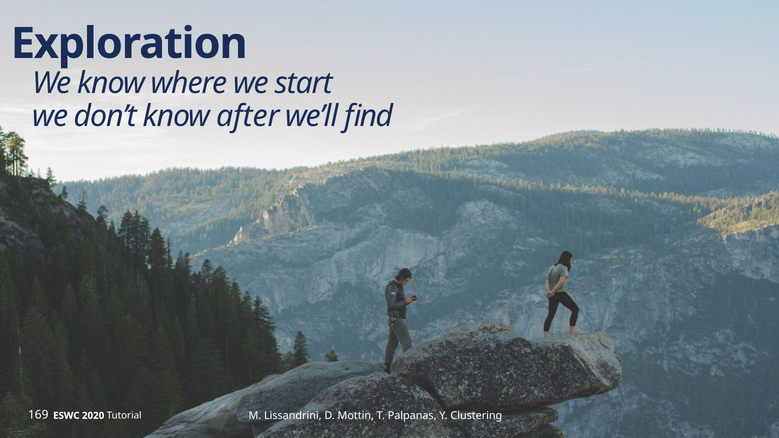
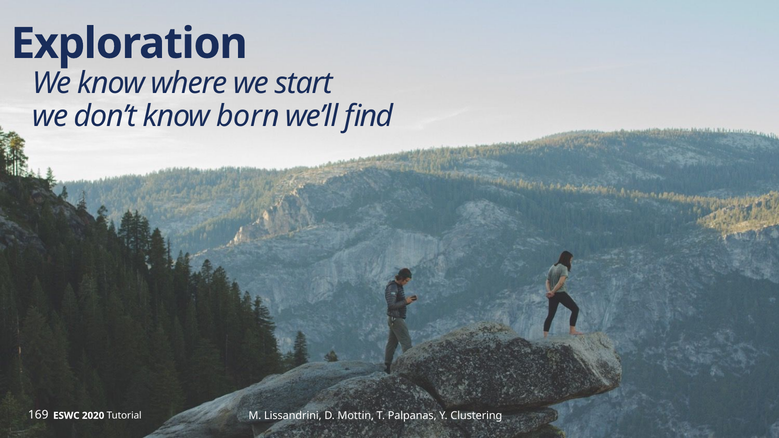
after: after -> born
